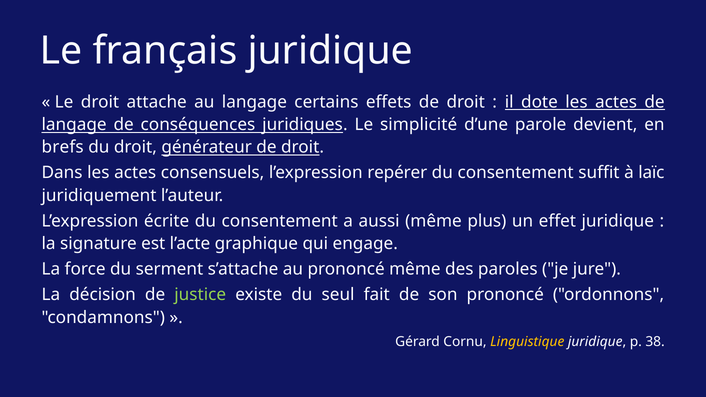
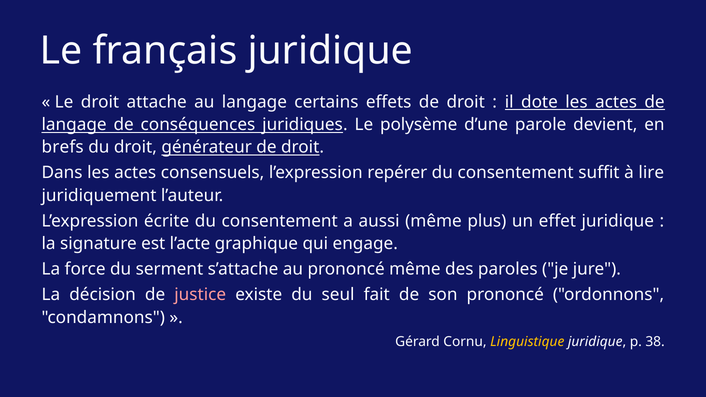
simplicité: simplicité -> polysème
laïc: laïc -> lire
justice colour: light green -> pink
